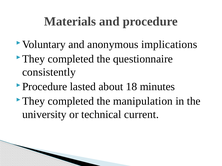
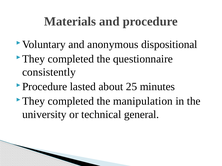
implications: implications -> dispositional
18: 18 -> 25
current: current -> general
